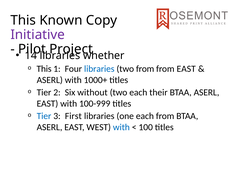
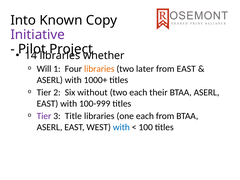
This at (23, 20): This -> Into
This at (44, 69): This -> Will
libraries at (99, 69) colour: blue -> orange
two from: from -> later
Tier at (44, 116) colour: blue -> purple
First: First -> Title
